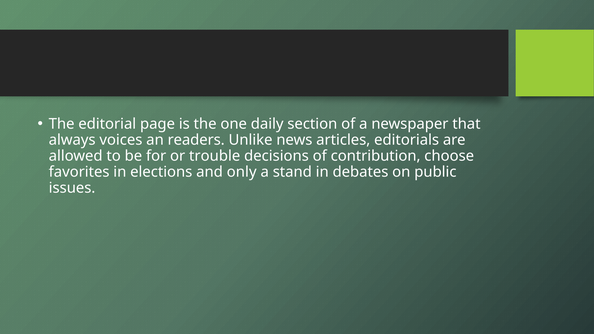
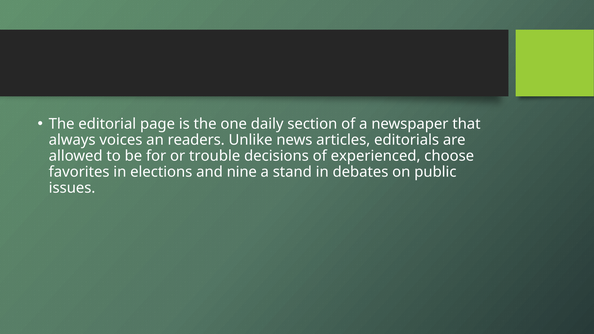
contribution: contribution -> experienced
only: only -> nine
